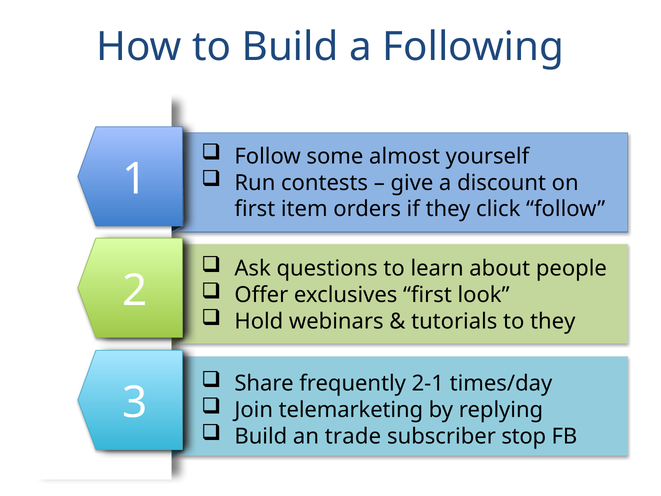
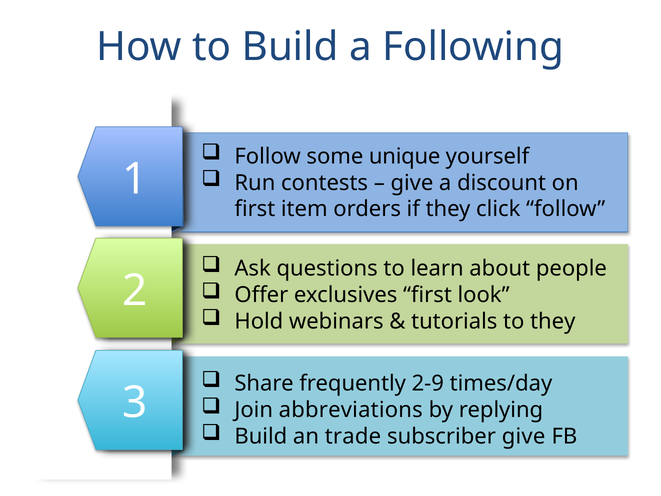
almost: almost -> unique
2-1: 2-1 -> 2-9
telemarketing: telemarketing -> abbreviations
subscriber stop: stop -> give
